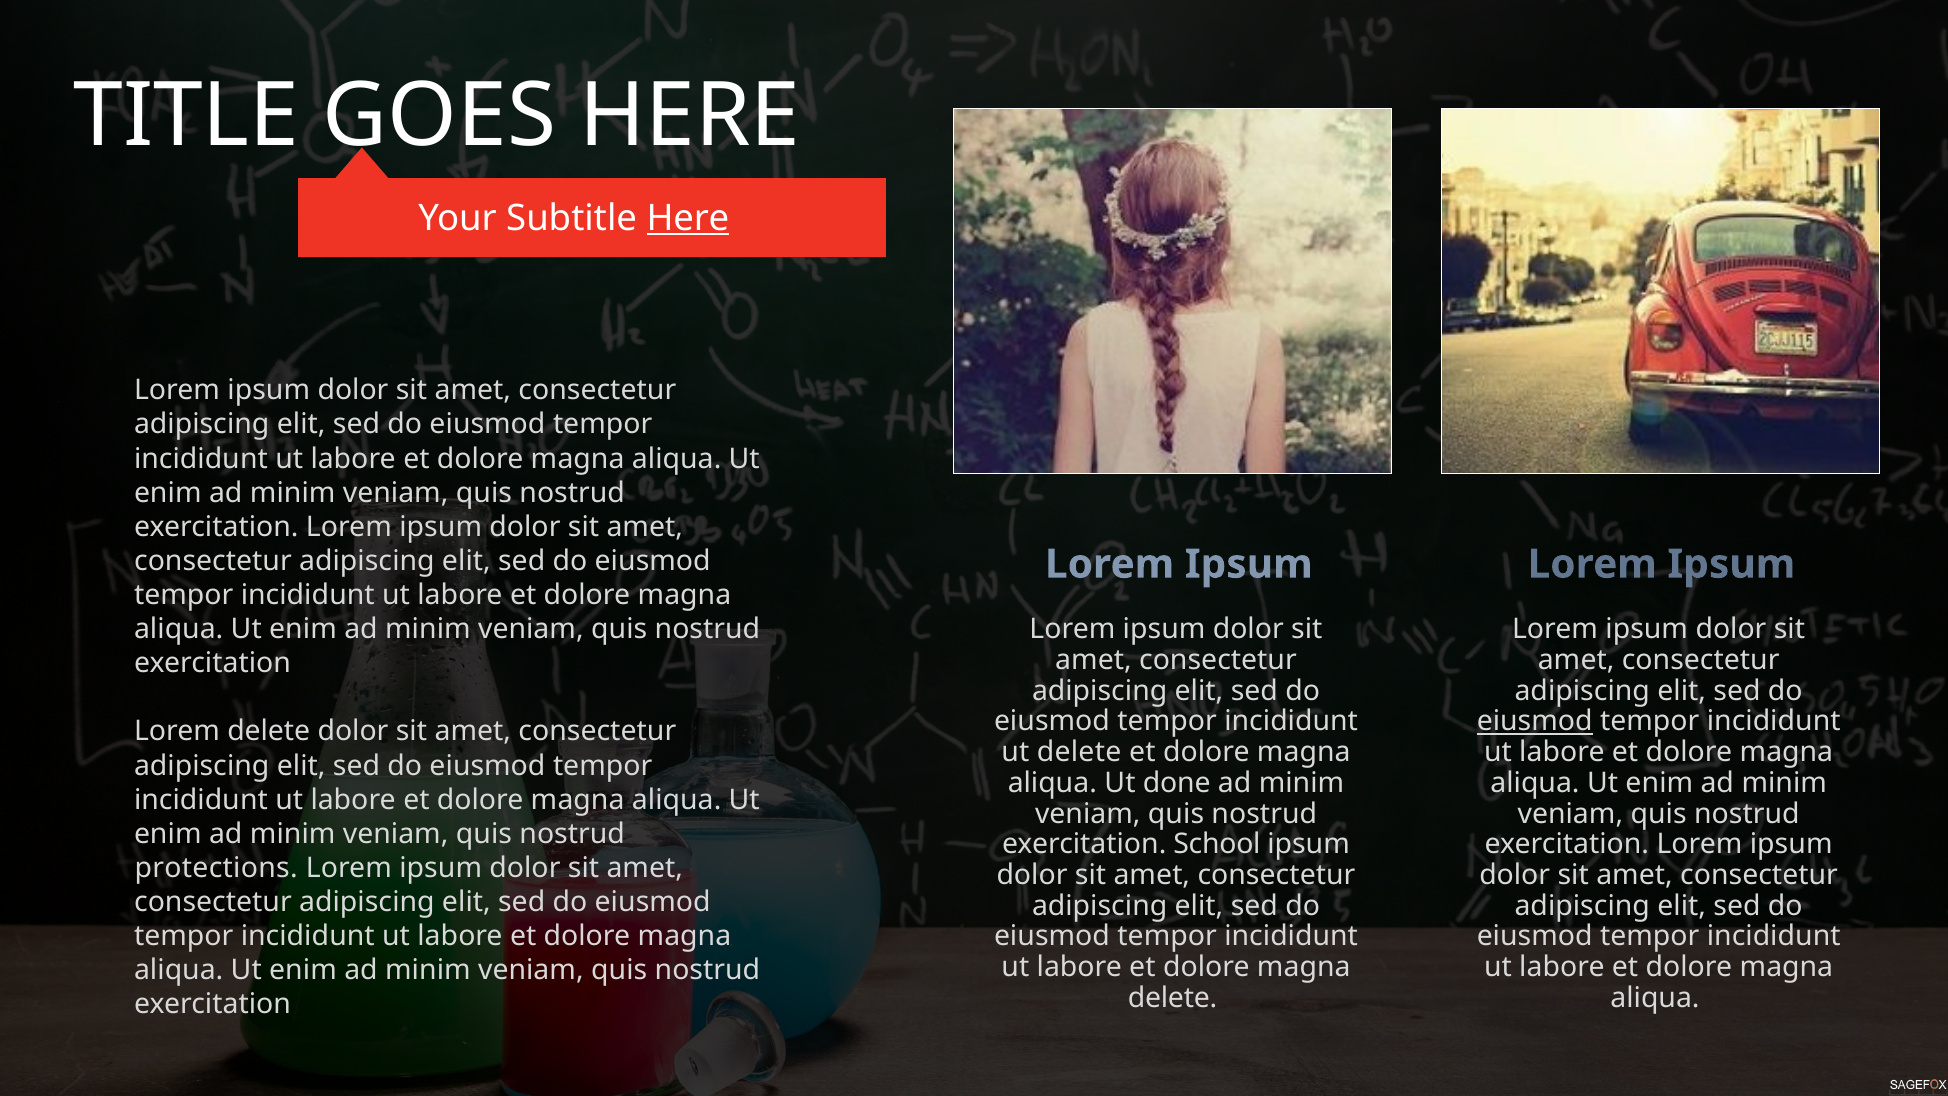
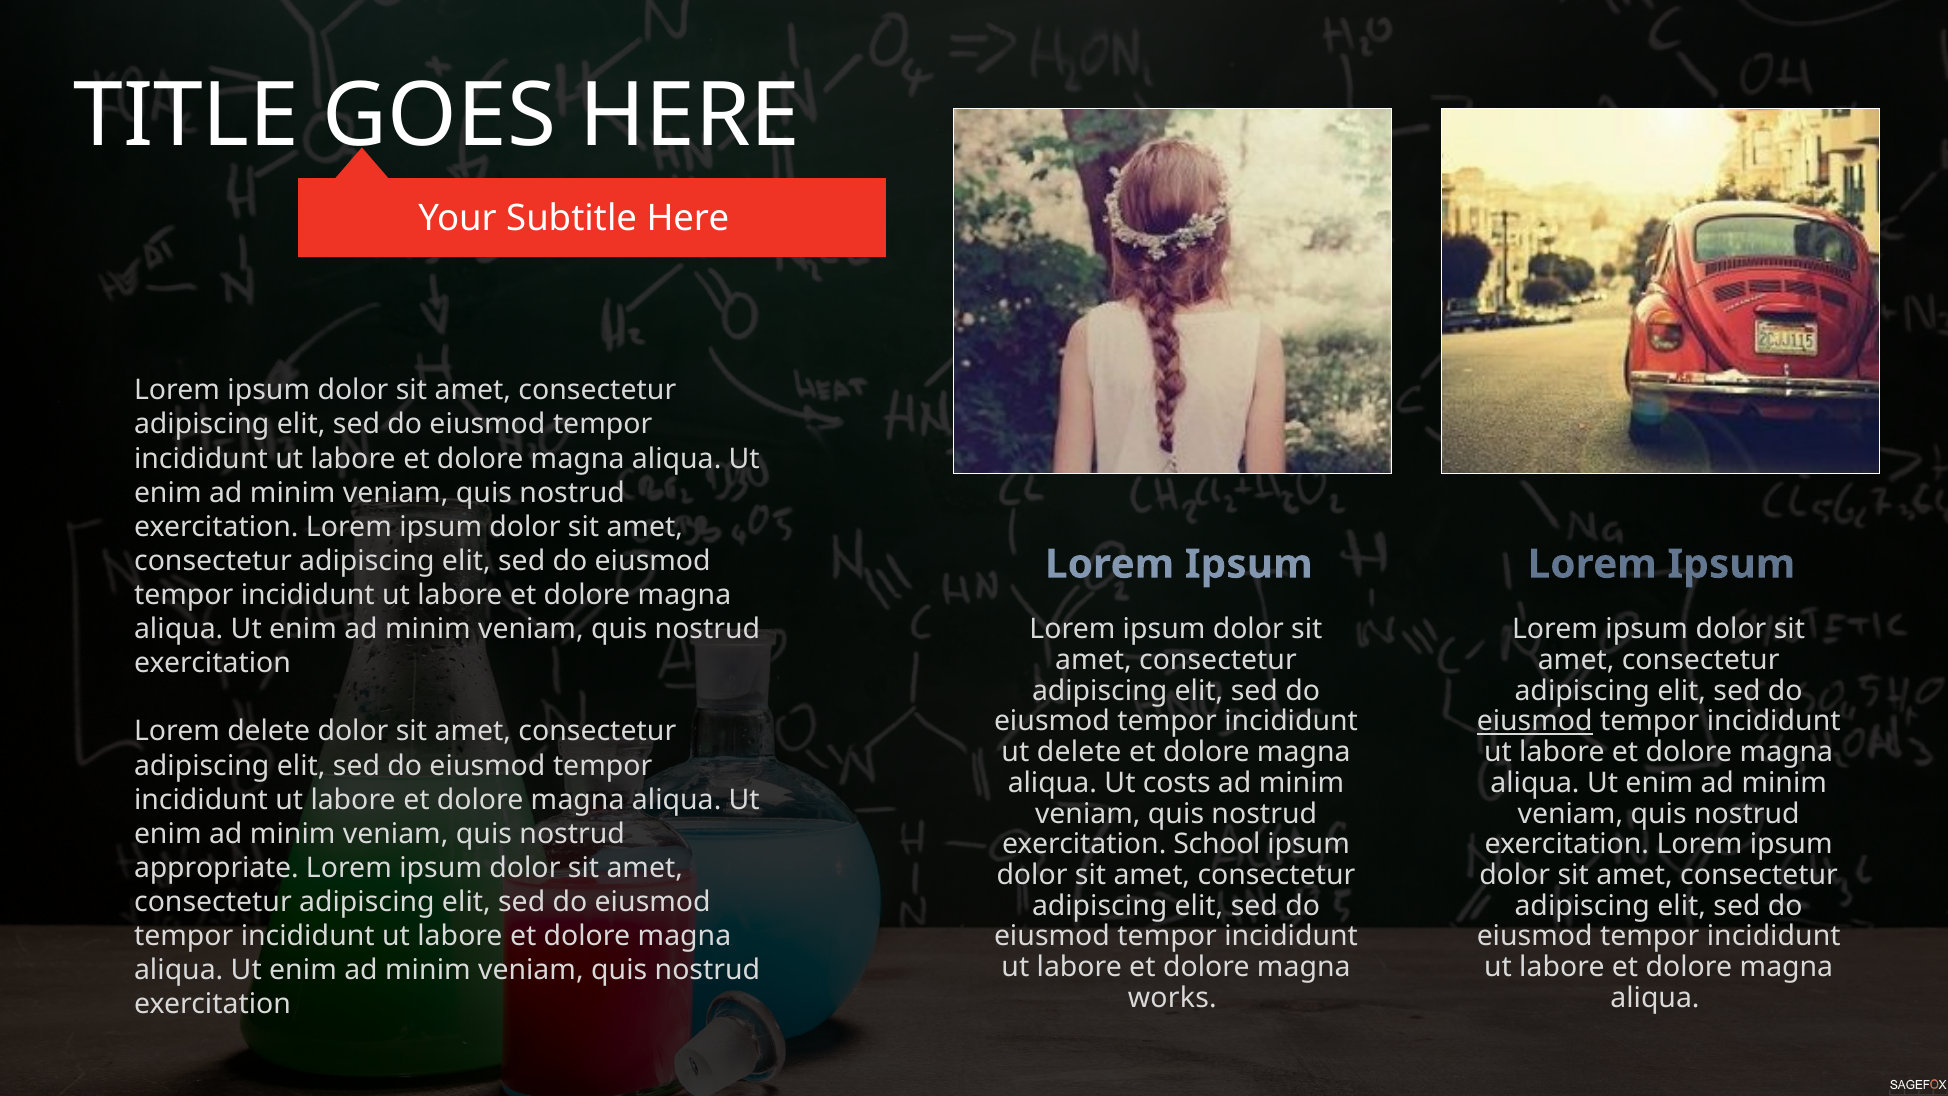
Here at (688, 218) underline: present -> none
done: done -> costs
protections: protections -> appropriate
delete at (1173, 998): delete -> works
